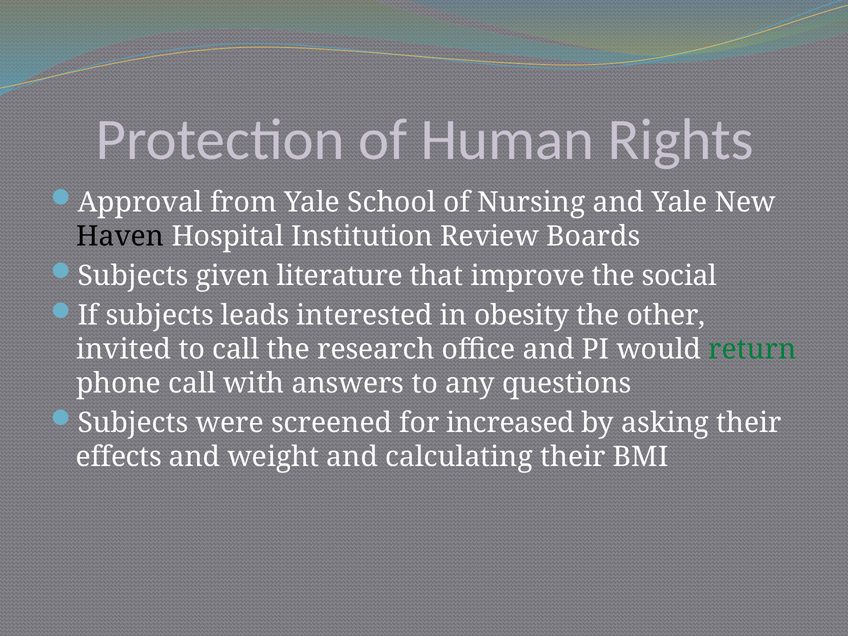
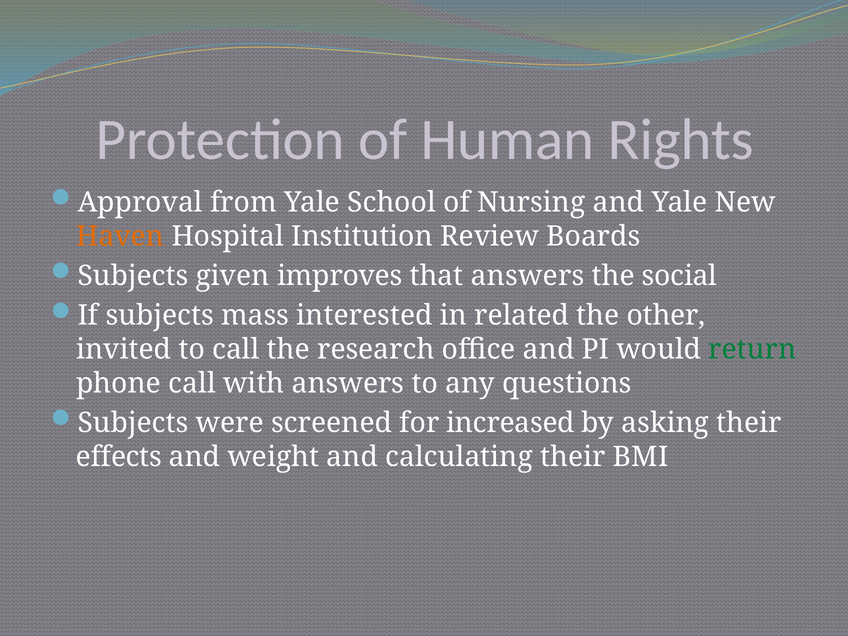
Haven colour: black -> orange
literature: literature -> improves
that improve: improve -> answers
leads: leads -> mass
obesity: obesity -> related
